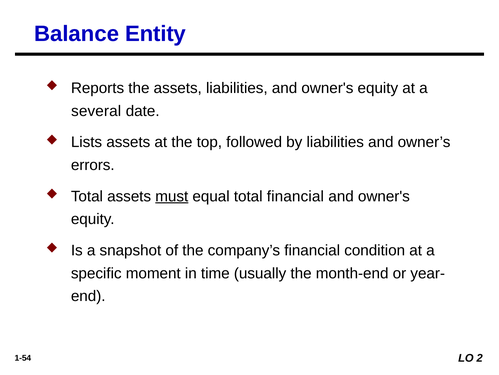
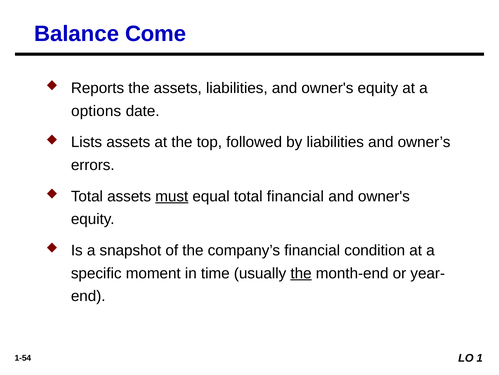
Entity: Entity -> Come
several: several -> options
the at (301, 273) underline: none -> present
2: 2 -> 1
